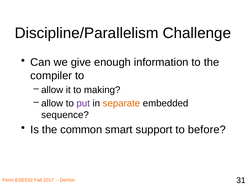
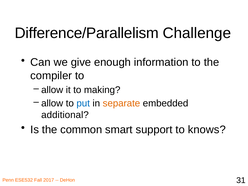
Discipline/Parallelism: Discipline/Parallelism -> Difference/Parallelism
put colour: purple -> blue
sequence: sequence -> additional
before: before -> knows
